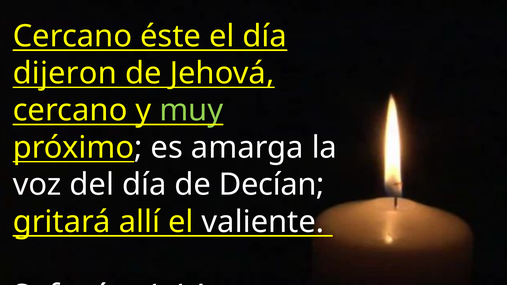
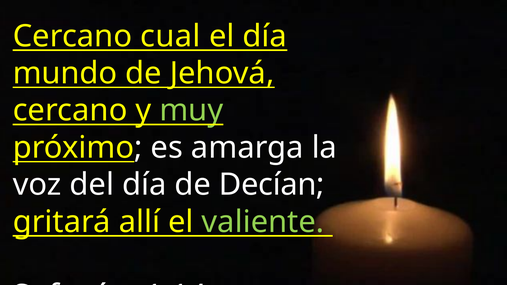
éste: éste -> cual
dijeron: dijeron -> mundo
valiente colour: white -> light green
